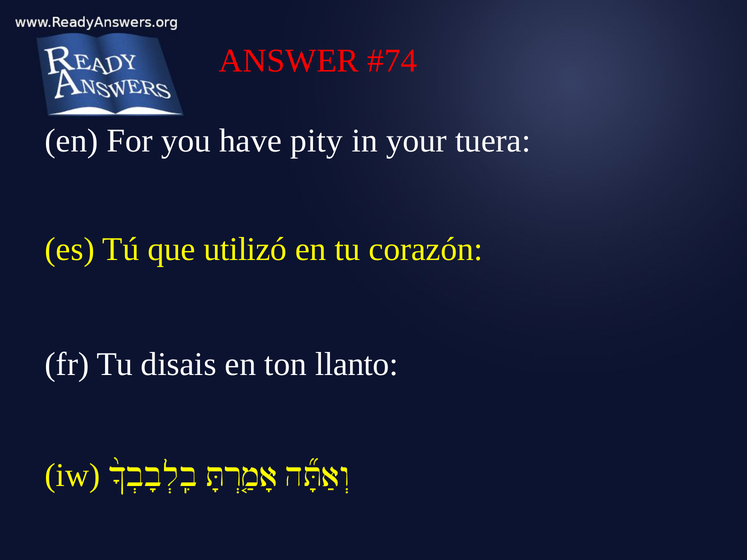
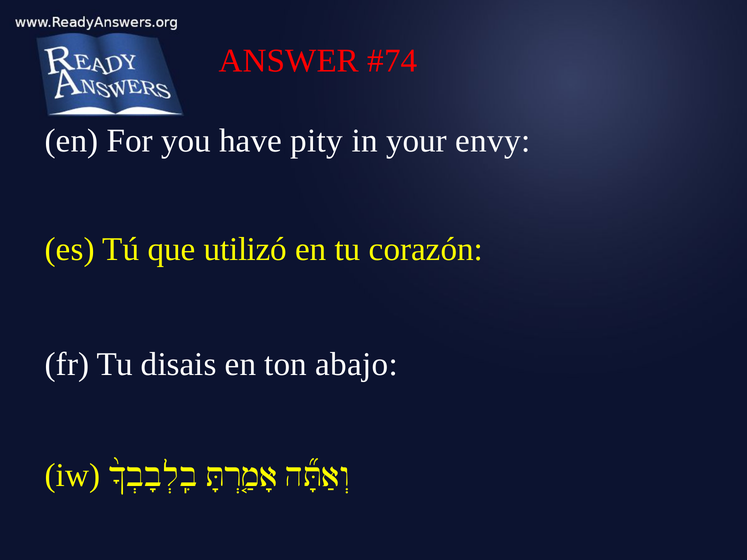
tuera: tuera -> envy
llanto: llanto -> abajo
